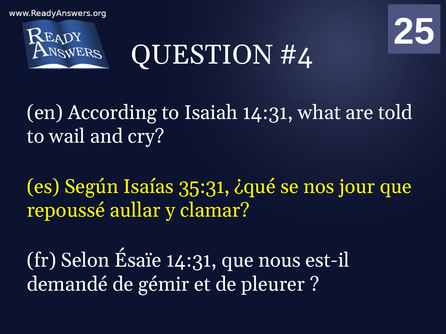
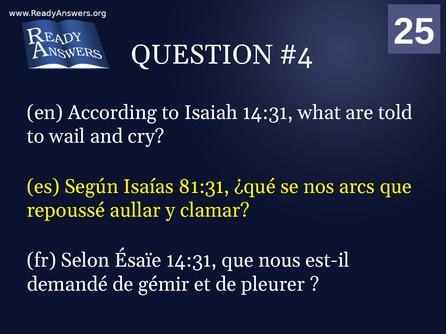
35:31: 35:31 -> 81:31
jour: jour -> arcs
